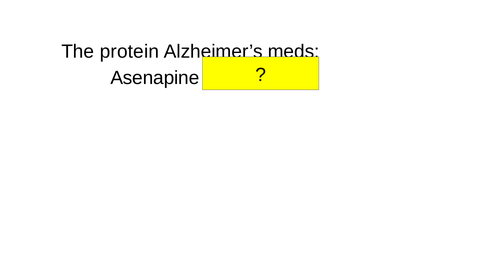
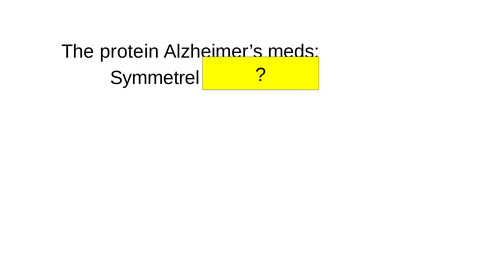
Asenapine: Asenapine -> Symmetrel
